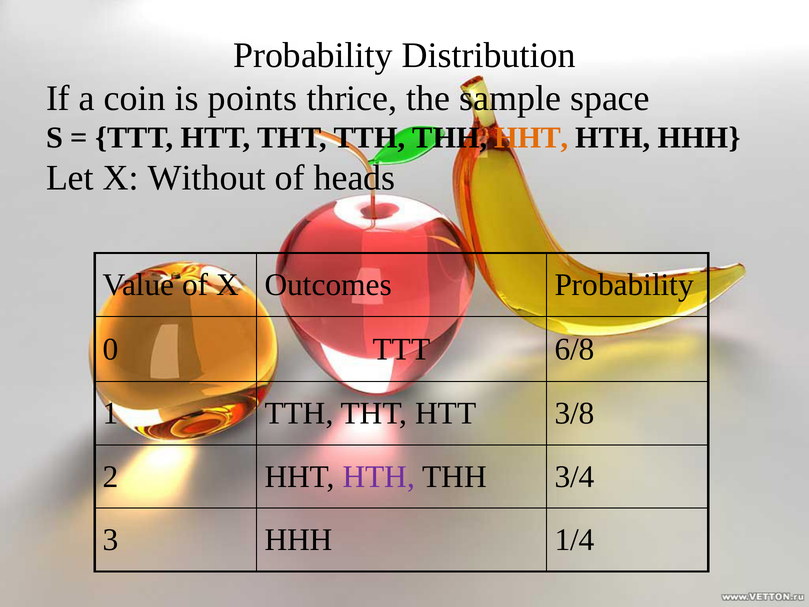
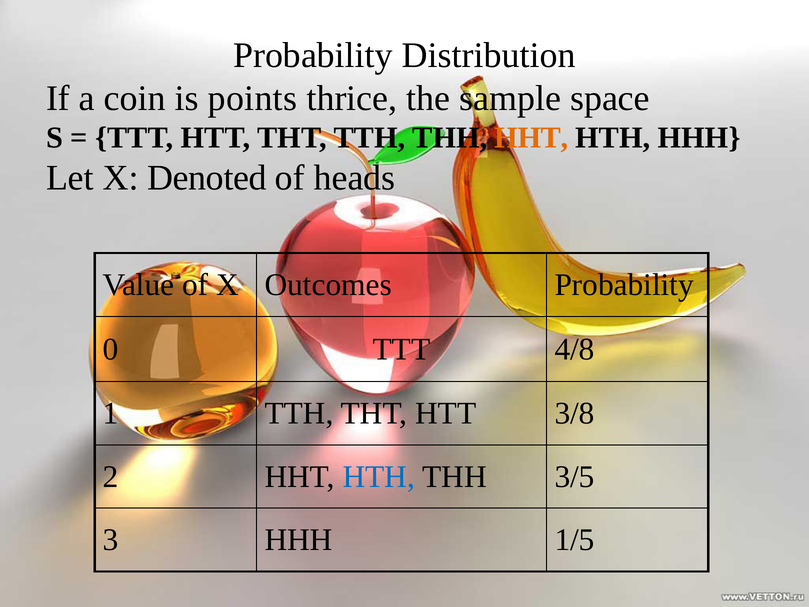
Without: Without -> Denoted
6/8: 6/8 -> 4/8
HTH at (379, 477) colour: purple -> blue
3/4: 3/4 -> 3/5
1/4: 1/4 -> 1/5
